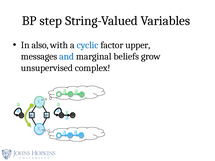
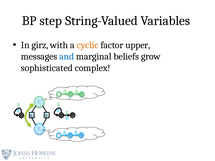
also: also -> girz
cyclic colour: blue -> orange
unsupervised: unsupervised -> sophisticated
